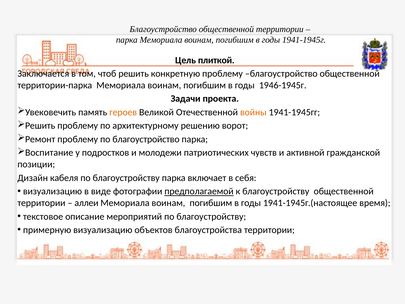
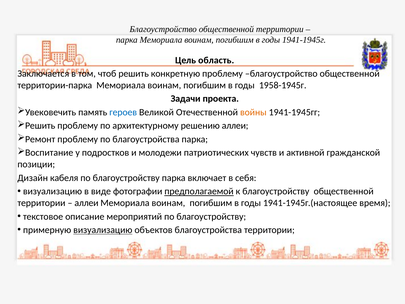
плиткой: плиткой -> область
1946-1945г: 1946-1945г -> 1958-1945г
героев colour: orange -> blue
решению ворот: ворот -> аллеи
по благоустройство: благоустройство -> благоустройства
визуализацию at (103, 230) underline: none -> present
